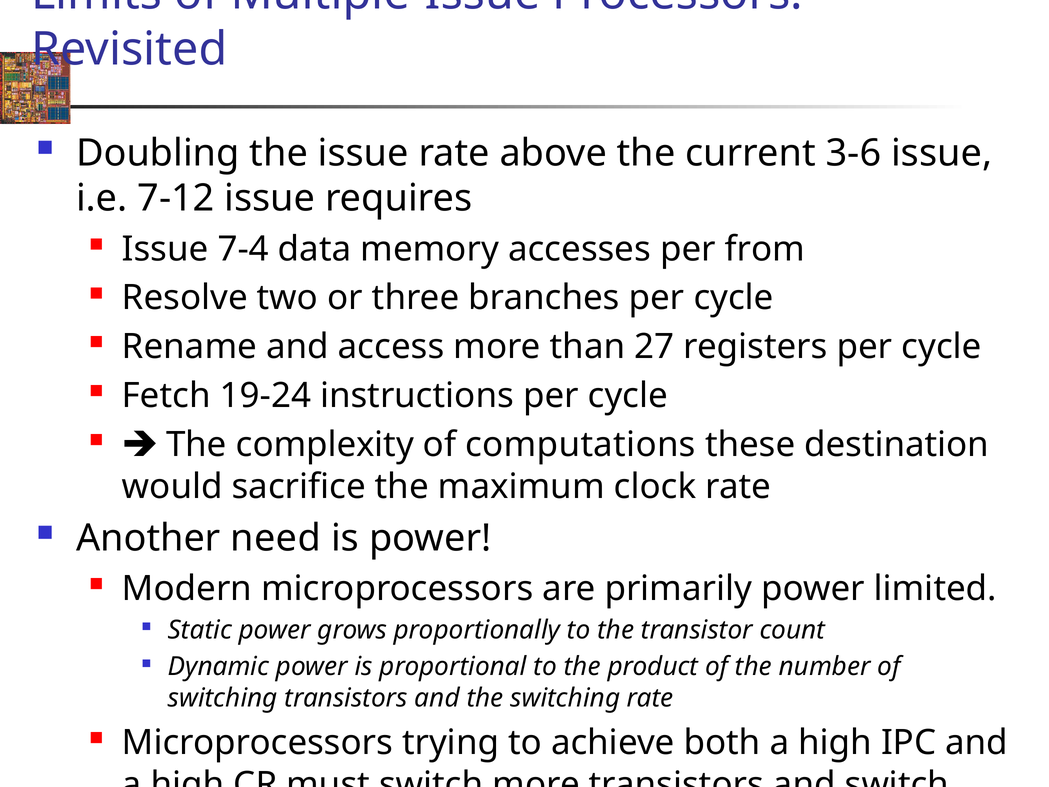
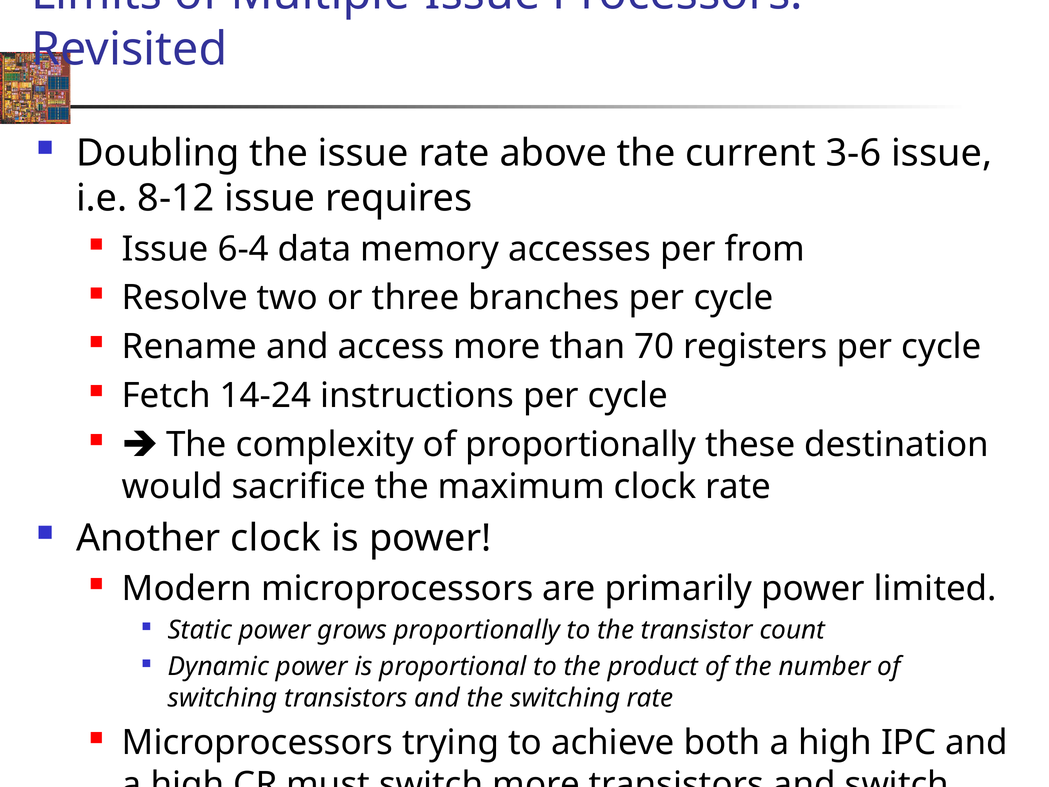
7-12: 7-12 -> 8-12
7-4: 7-4 -> 6-4
27: 27 -> 70
19-24: 19-24 -> 14-24
of computations: computations -> proportionally
Another need: need -> clock
